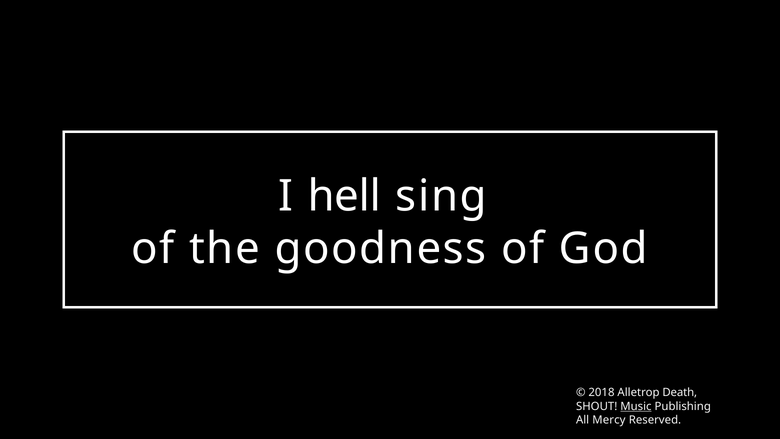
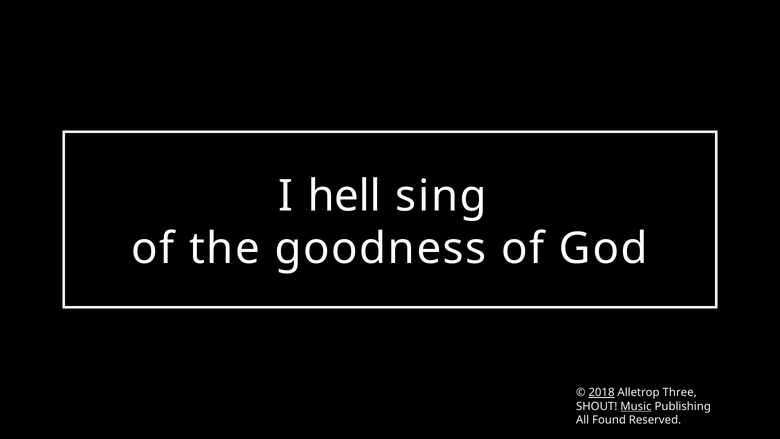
2018 underline: none -> present
Death: Death -> Three
Mercy: Mercy -> Found
